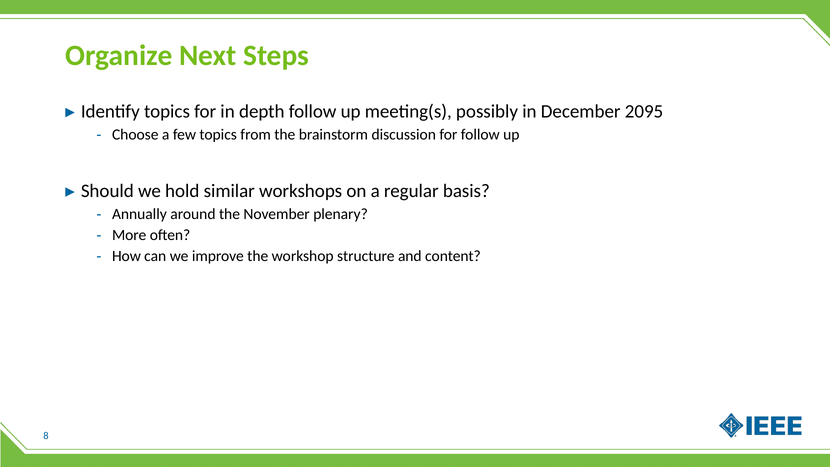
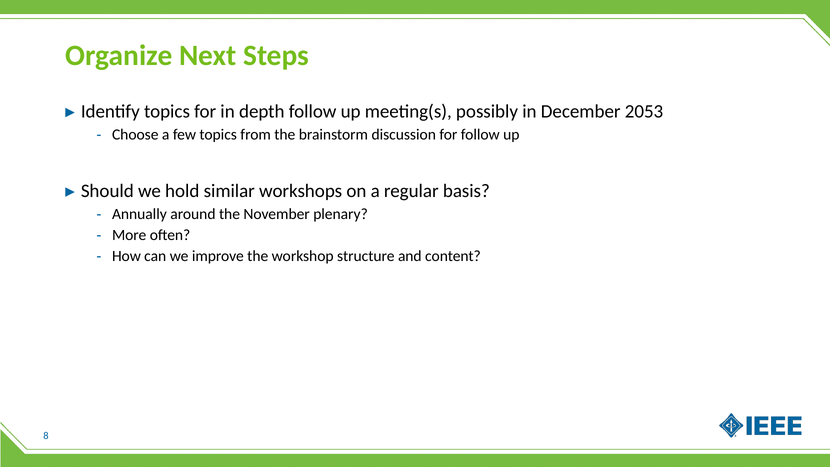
2095: 2095 -> 2053
